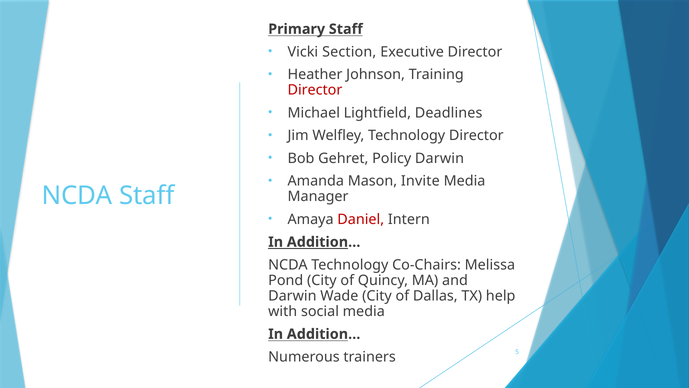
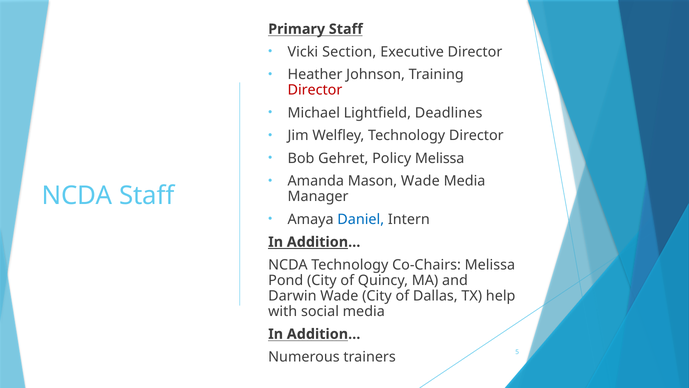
Policy Darwin: Darwin -> Melissa
Mason Invite: Invite -> Wade
Daniel colour: red -> blue
